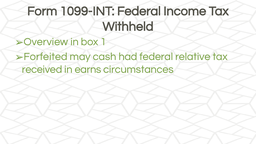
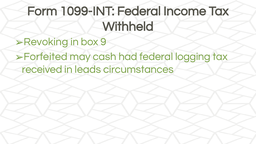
Overview: Overview -> Revoking
1: 1 -> 9
relative: relative -> logging
earns: earns -> leads
